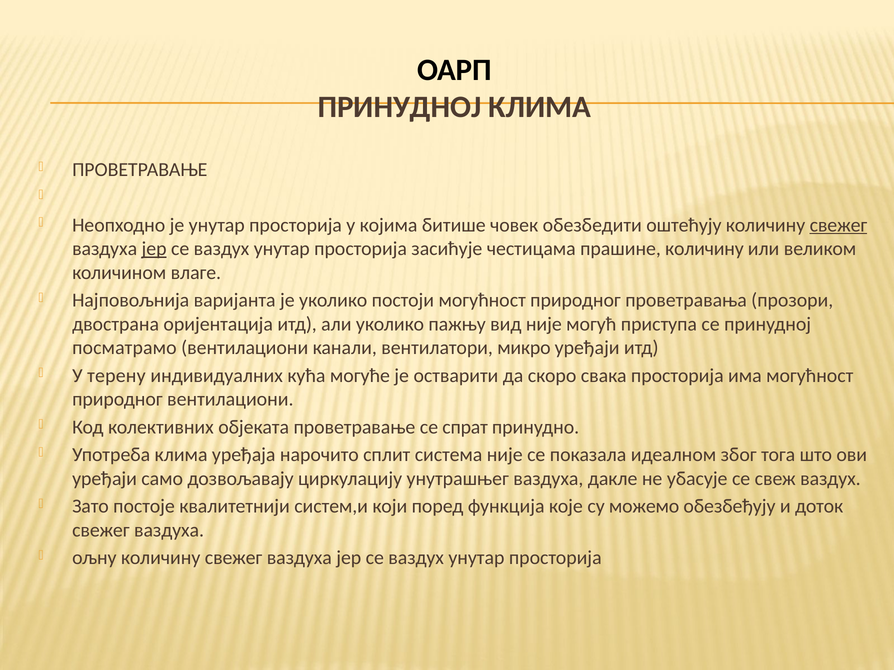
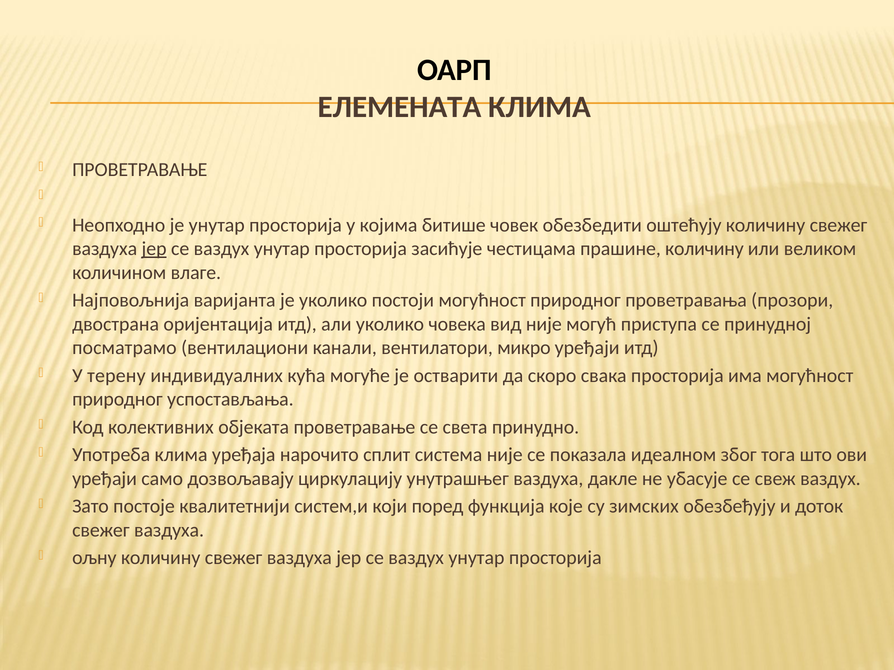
ПРИНУДНОЈ at (399, 107): ПРИНУДНОЈ -> ЕЛЕМЕНАТА
свежег at (839, 225) underline: present -> none
пажњу: пажњу -> човека
природног вентилациони: вентилациони -> успостављања
спрат: спрат -> света
можемо: можемо -> зимских
